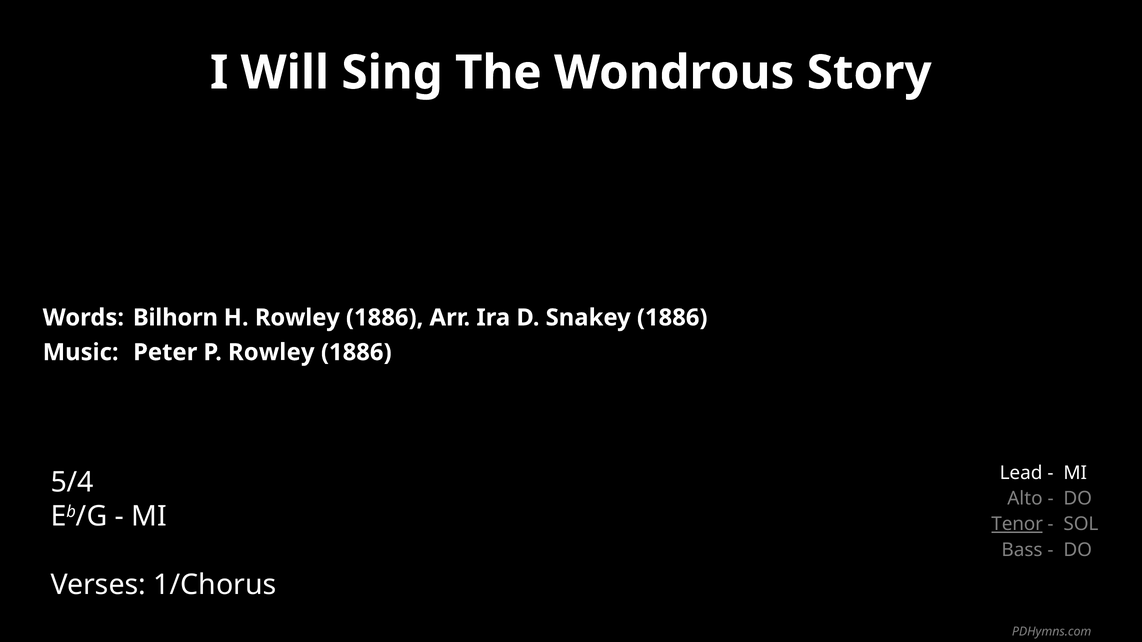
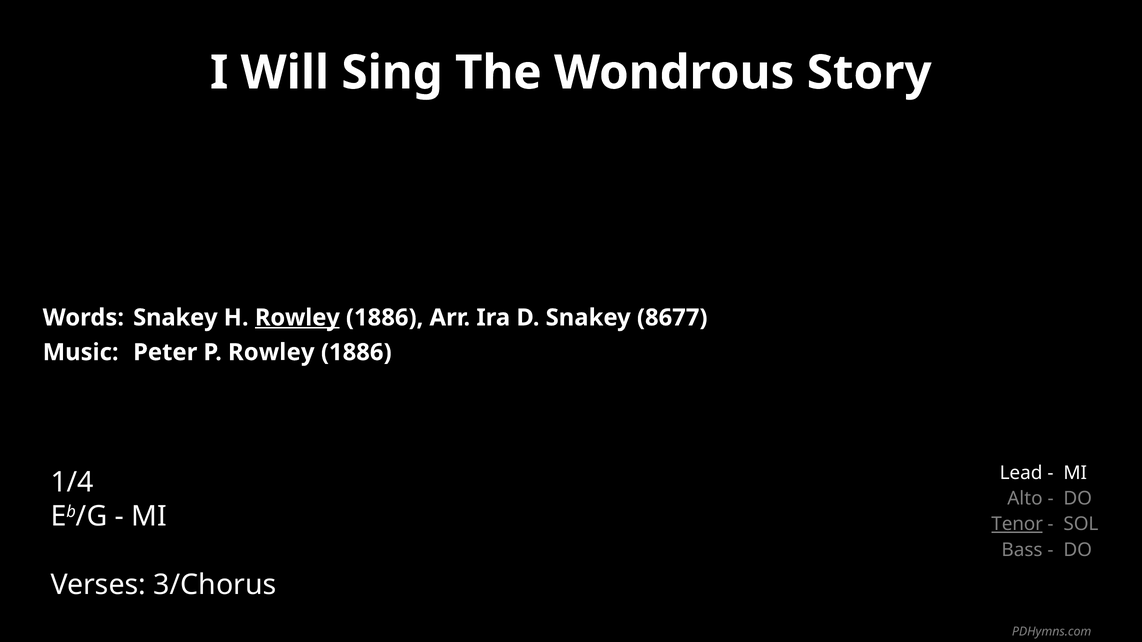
Words Bilhorn: Bilhorn -> Snakey
Rowley at (297, 318) underline: none -> present
Snakey 1886: 1886 -> 8677
5/4: 5/4 -> 1/4
1/Chorus: 1/Chorus -> 3/Chorus
